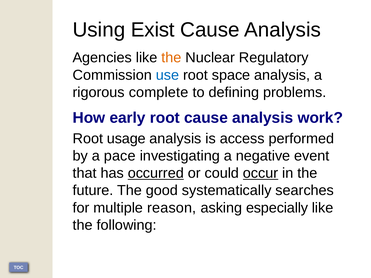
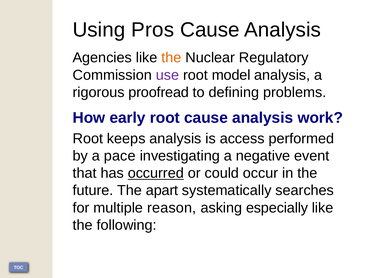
Exist: Exist -> Pros
use colour: blue -> purple
space: space -> model
complete: complete -> proofread
usage: usage -> keeps
occur underline: present -> none
good: good -> apart
